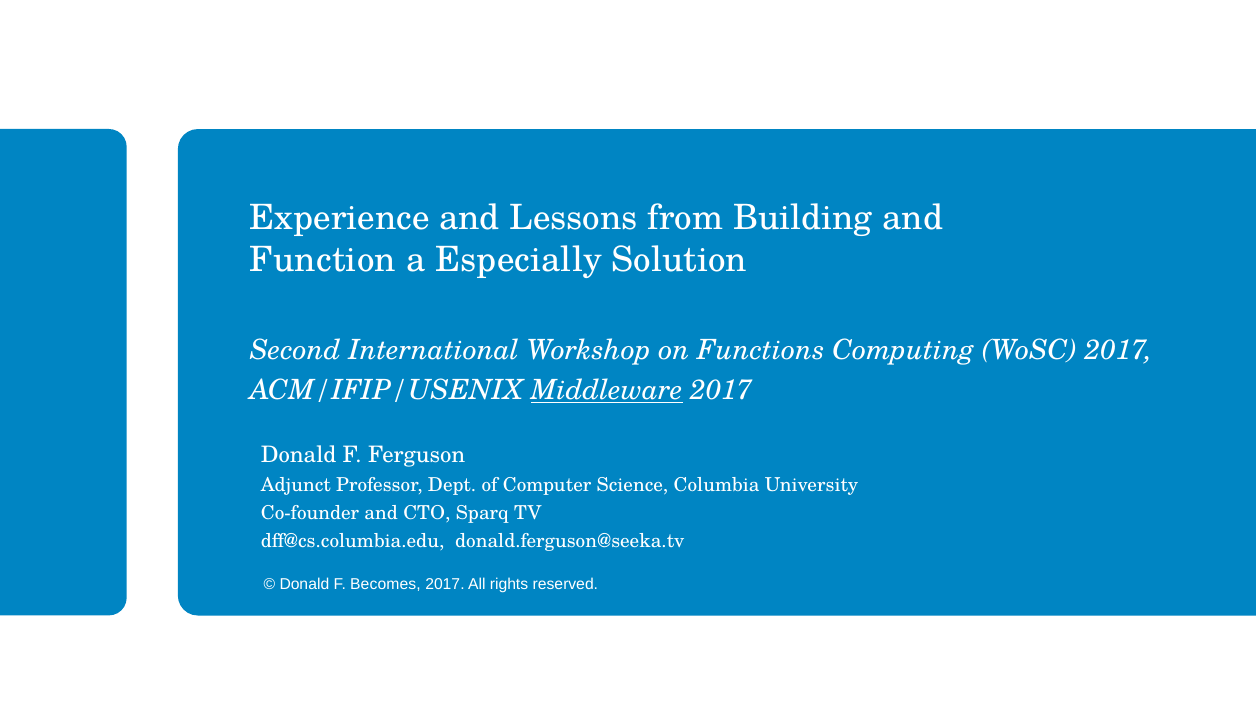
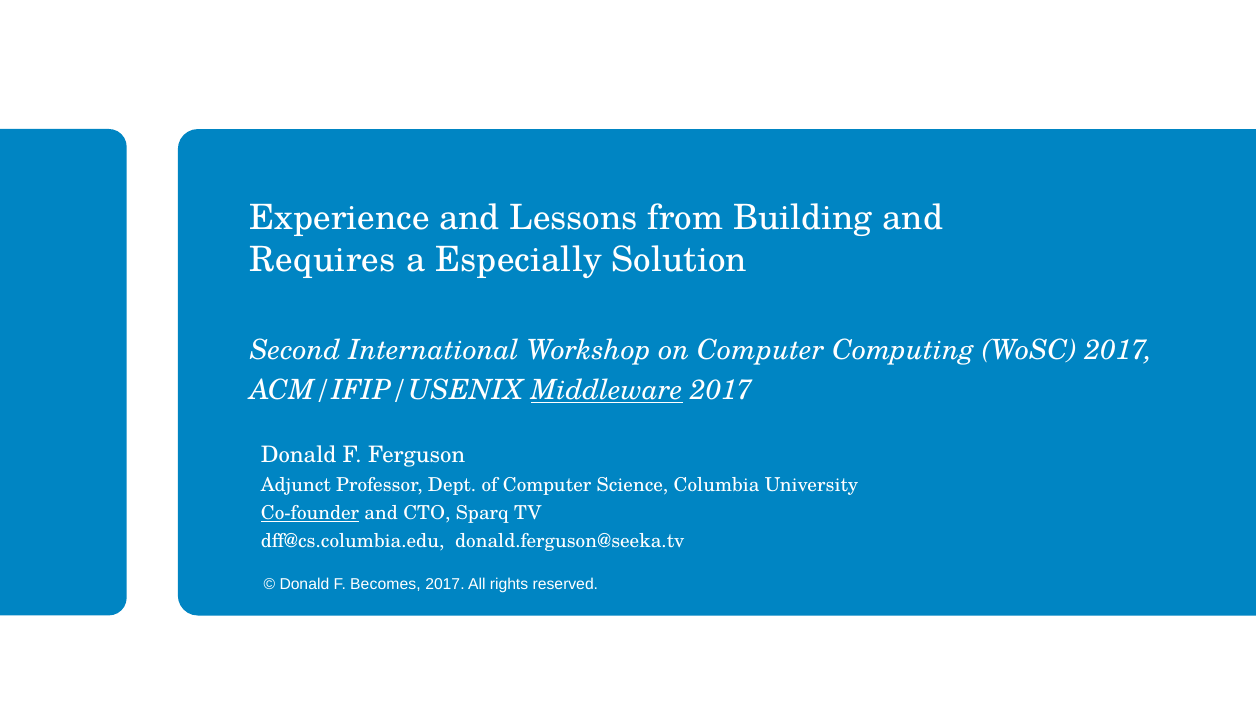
Function: Function -> Requires
on Functions: Functions -> Computer
Co-founder underline: none -> present
